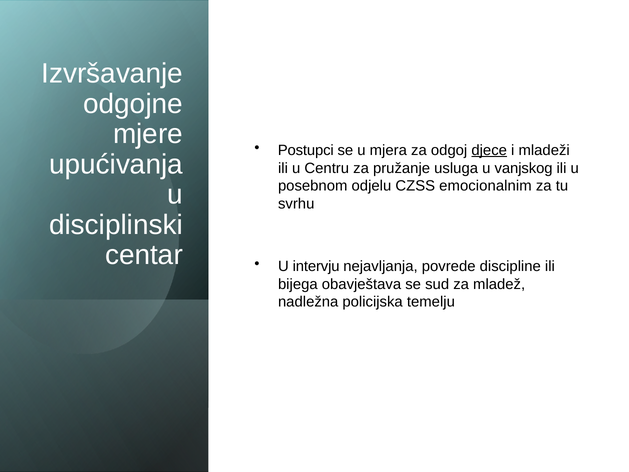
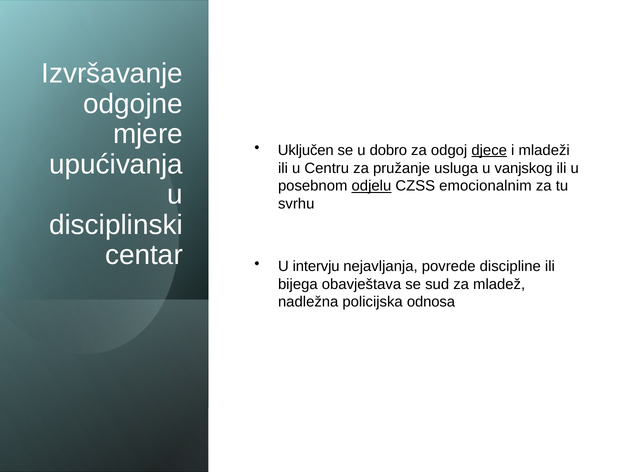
Postupci: Postupci -> Uključen
mjera: mjera -> dobro
odjelu underline: none -> present
temelju: temelju -> odnosa
